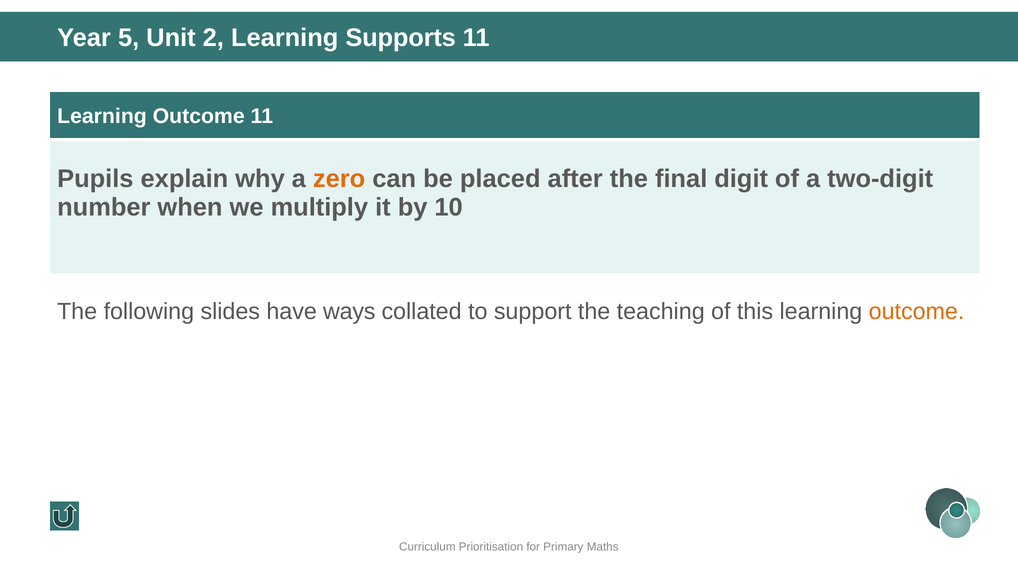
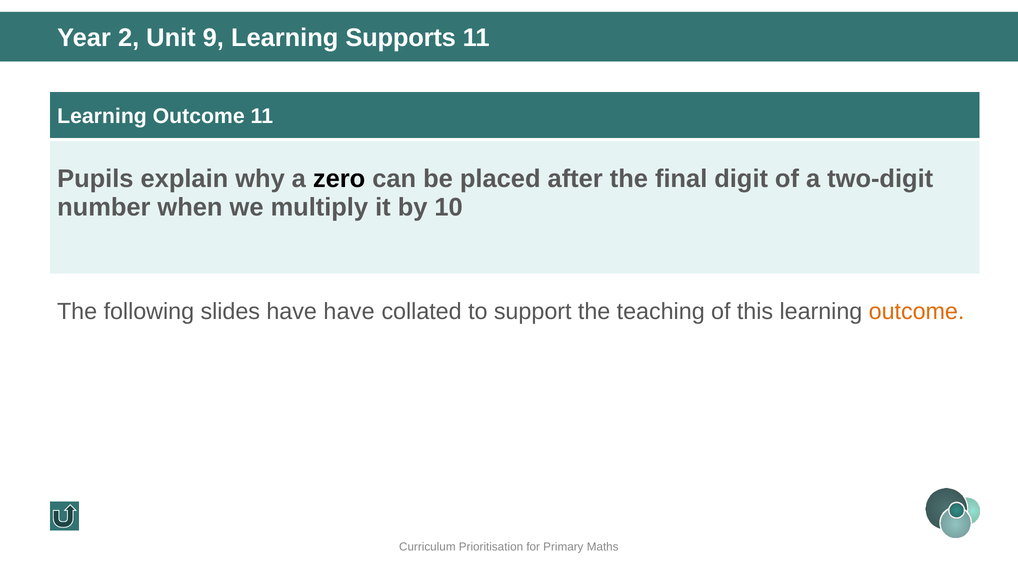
5: 5 -> 2
2: 2 -> 9
zero colour: orange -> black
have ways: ways -> have
